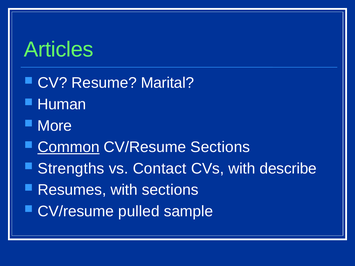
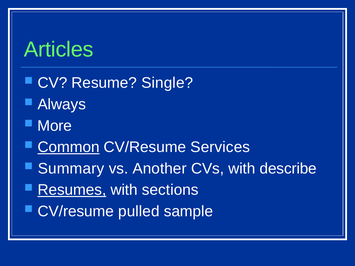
Marital: Marital -> Single
Human: Human -> Always
CV/Resume Sections: Sections -> Services
Strengths: Strengths -> Summary
Contact: Contact -> Another
Resumes underline: none -> present
